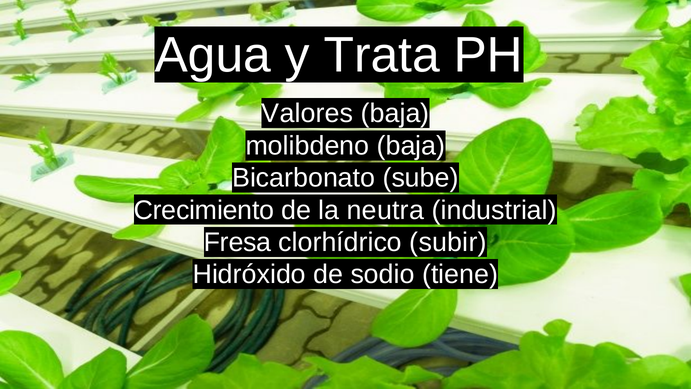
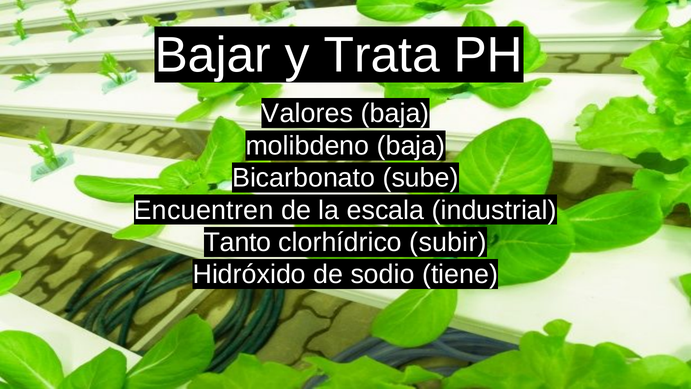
Agua: Agua -> Bajar
Crecimiento: Crecimiento -> Encuentren
neutra: neutra -> escala
Fresa: Fresa -> Tanto
